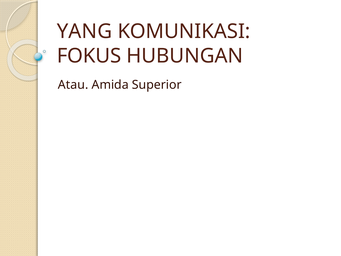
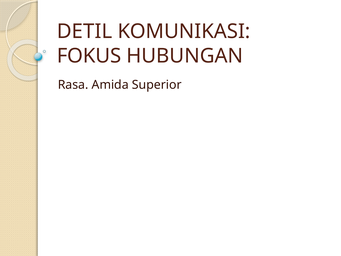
YANG: YANG -> DETIL
Atau: Atau -> Rasa
